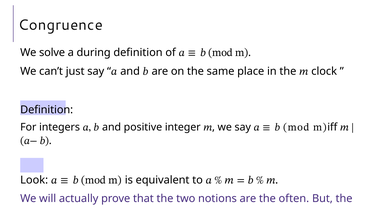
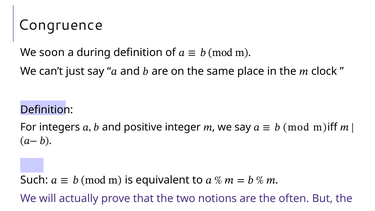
solve: solve -> soon
Look: Look -> Such
